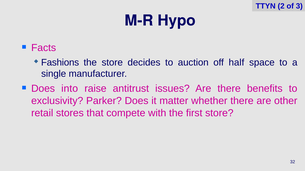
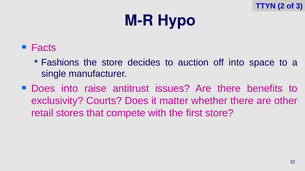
off half: half -> into
Parker: Parker -> Courts
